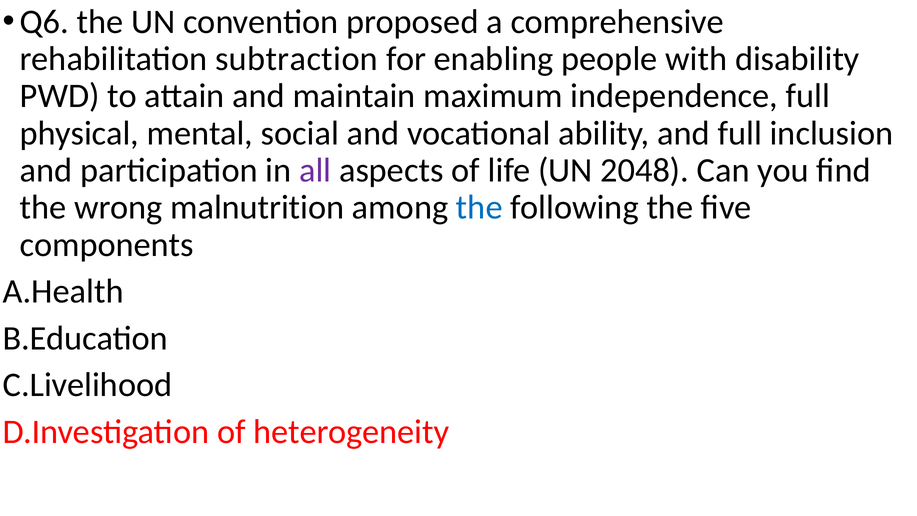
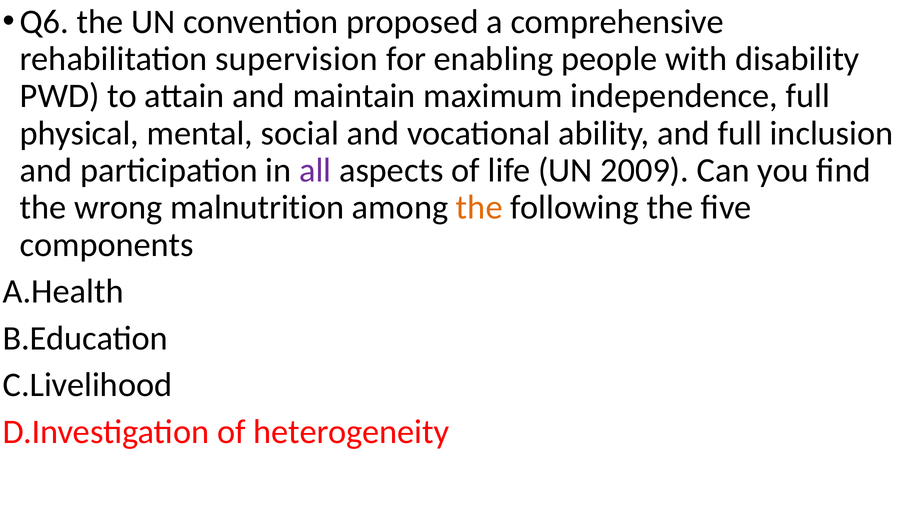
subtraction: subtraction -> supervision
2048: 2048 -> 2009
the at (479, 208) colour: blue -> orange
